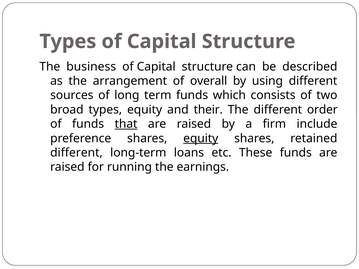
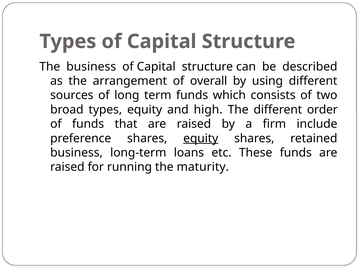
their: their -> high
that underline: present -> none
different at (76, 153): different -> business
earnings: earnings -> maturity
